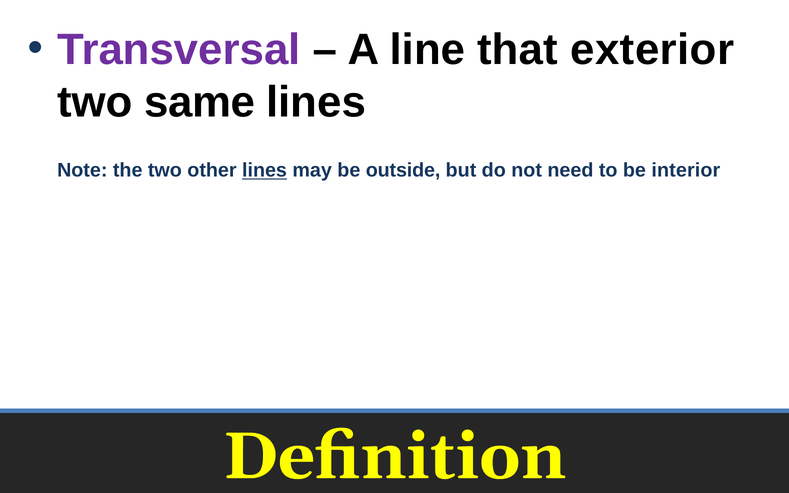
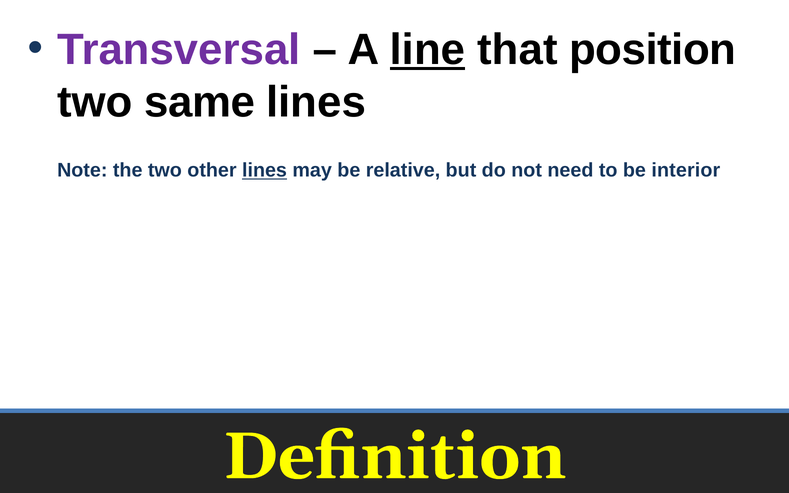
line underline: none -> present
exterior: exterior -> position
outside: outside -> relative
